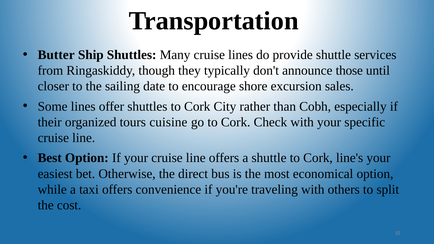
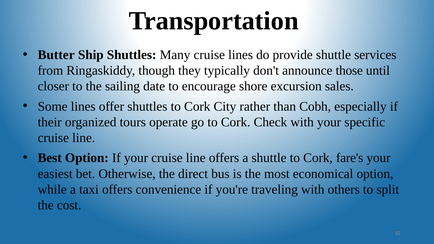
cuisine: cuisine -> operate
line's: line's -> fare's
